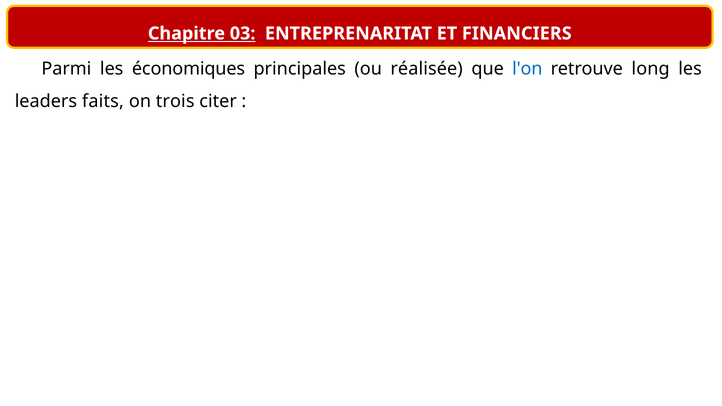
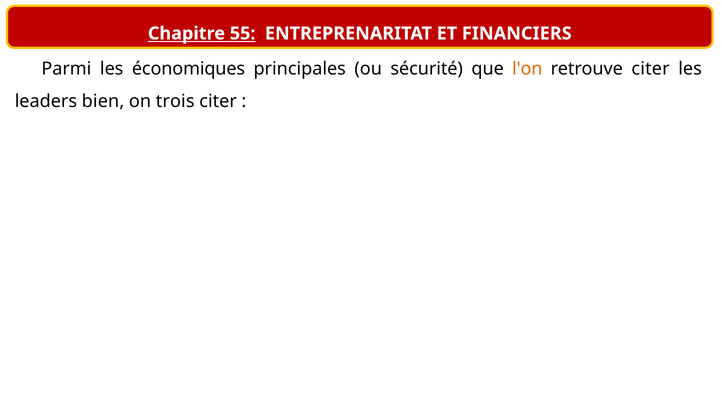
03: 03 -> 55
réalisée: réalisée -> sécurité
l'on colour: blue -> orange
retrouve long: long -> citer
faits: faits -> bien
